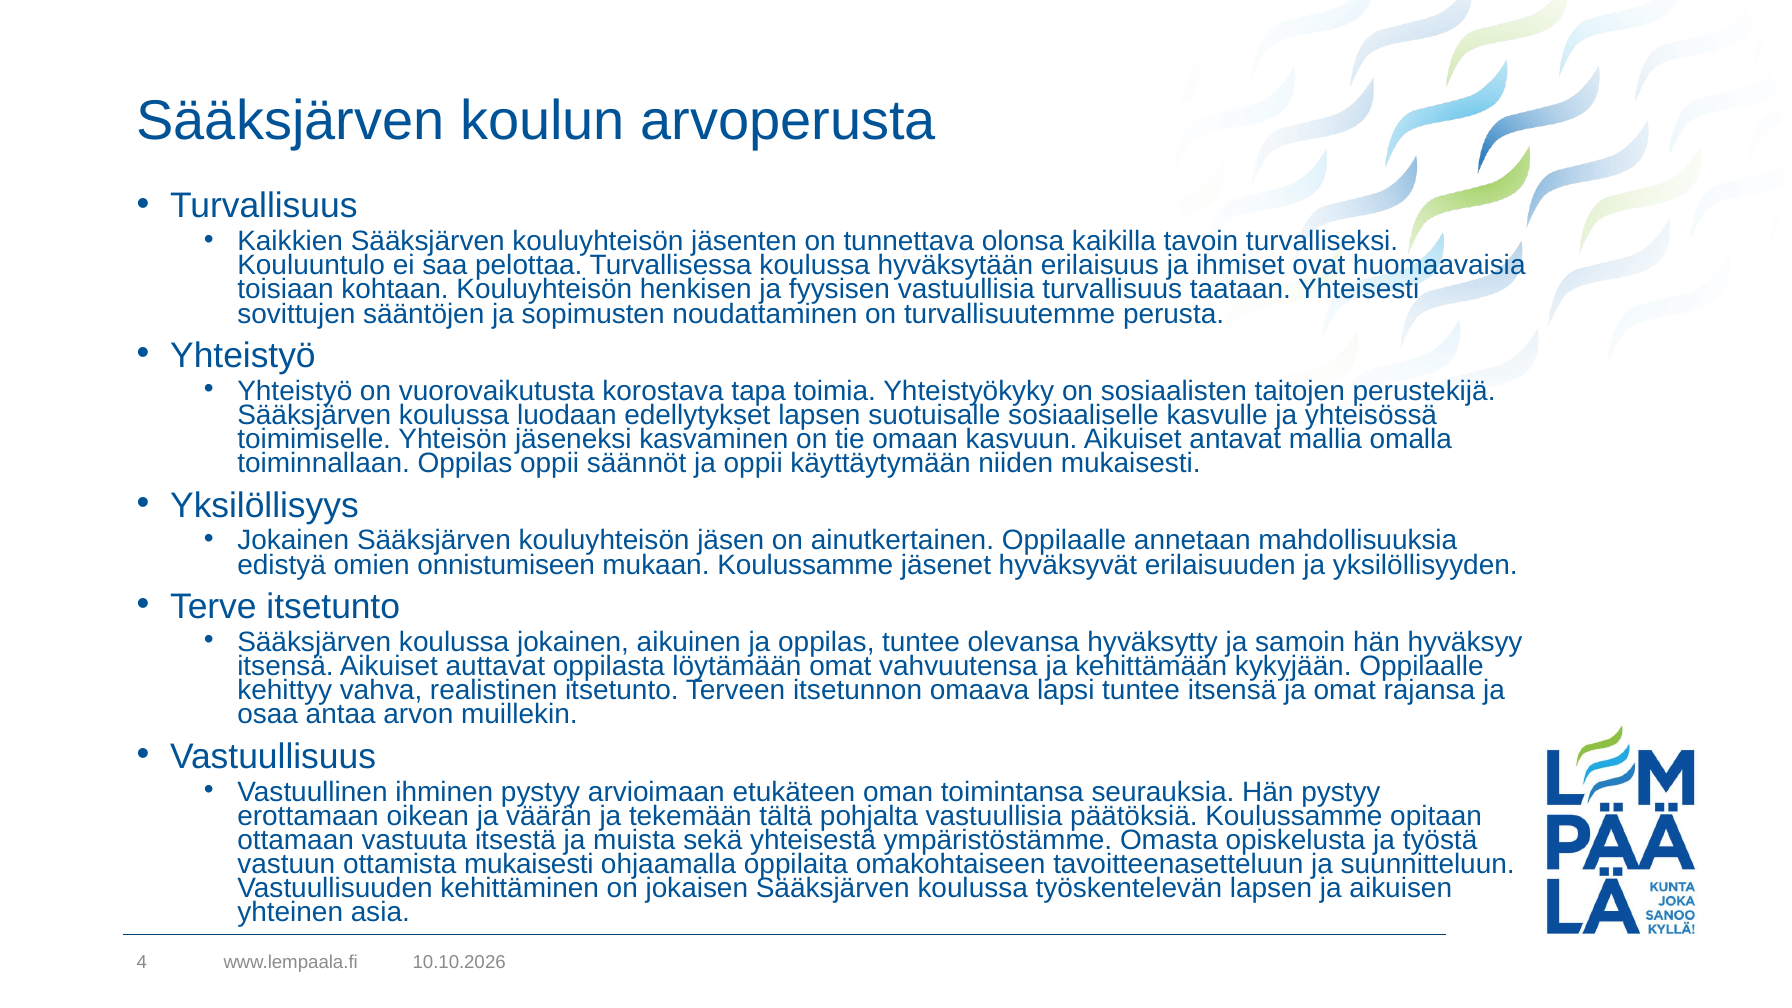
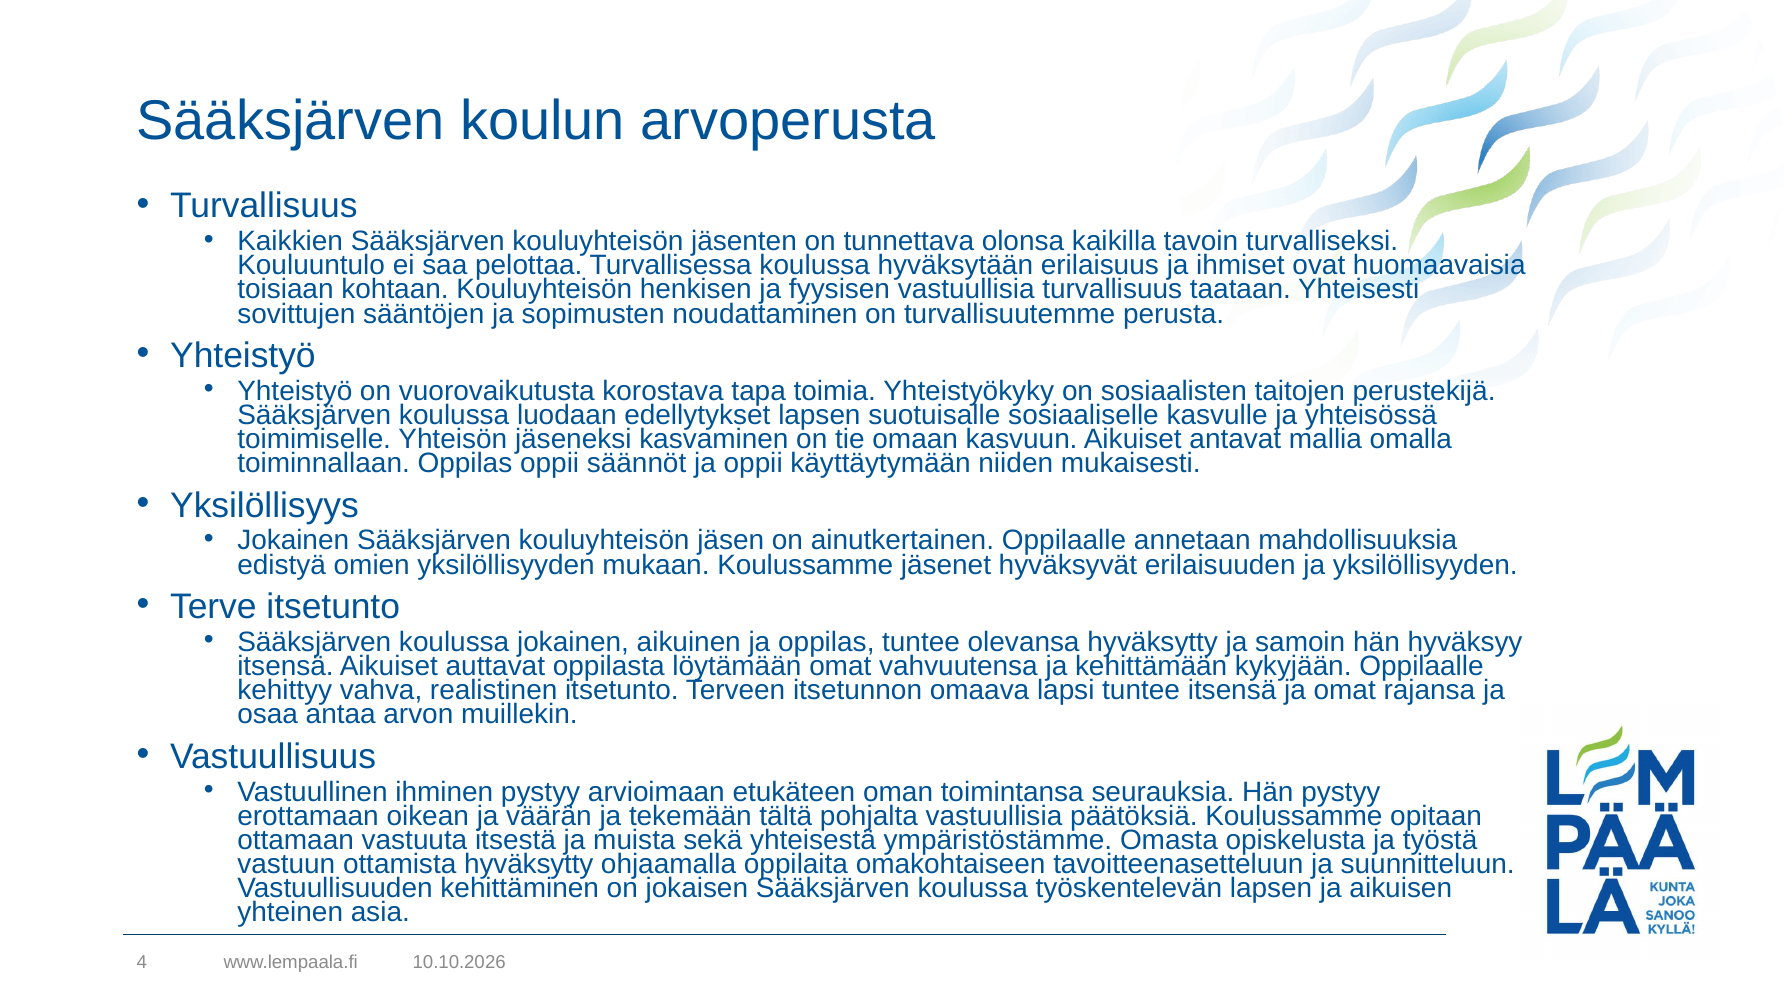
omien onnistumiseen: onnistumiseen -> yksilöllisyyden
ottamista mukaisesti: mukaisesti -> hyväksytty
